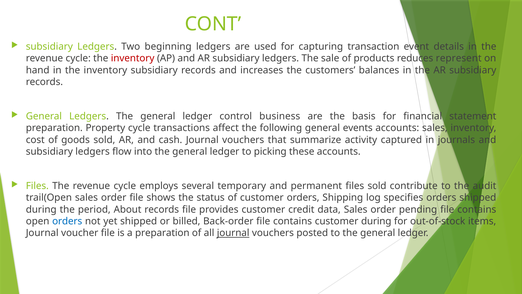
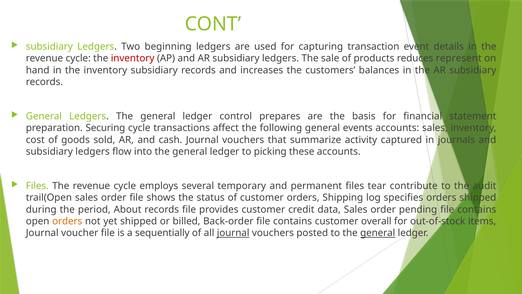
business: business -> prepares
Property: Property -> Securing
files sold: sold -> tear
orders at (67, 221) colour: blue -> orange
customer during: during -> overall
a preparation: preparation -> sequentially
general at (378, 233) underline: none -> present
